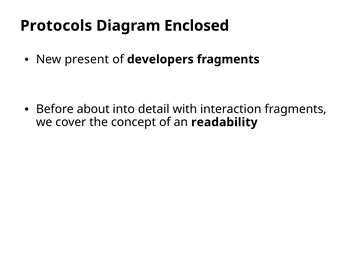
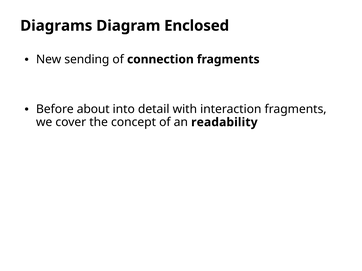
Protocols: Protocols -> Diagrams
present: present -> sending
developers: developers -> connection
